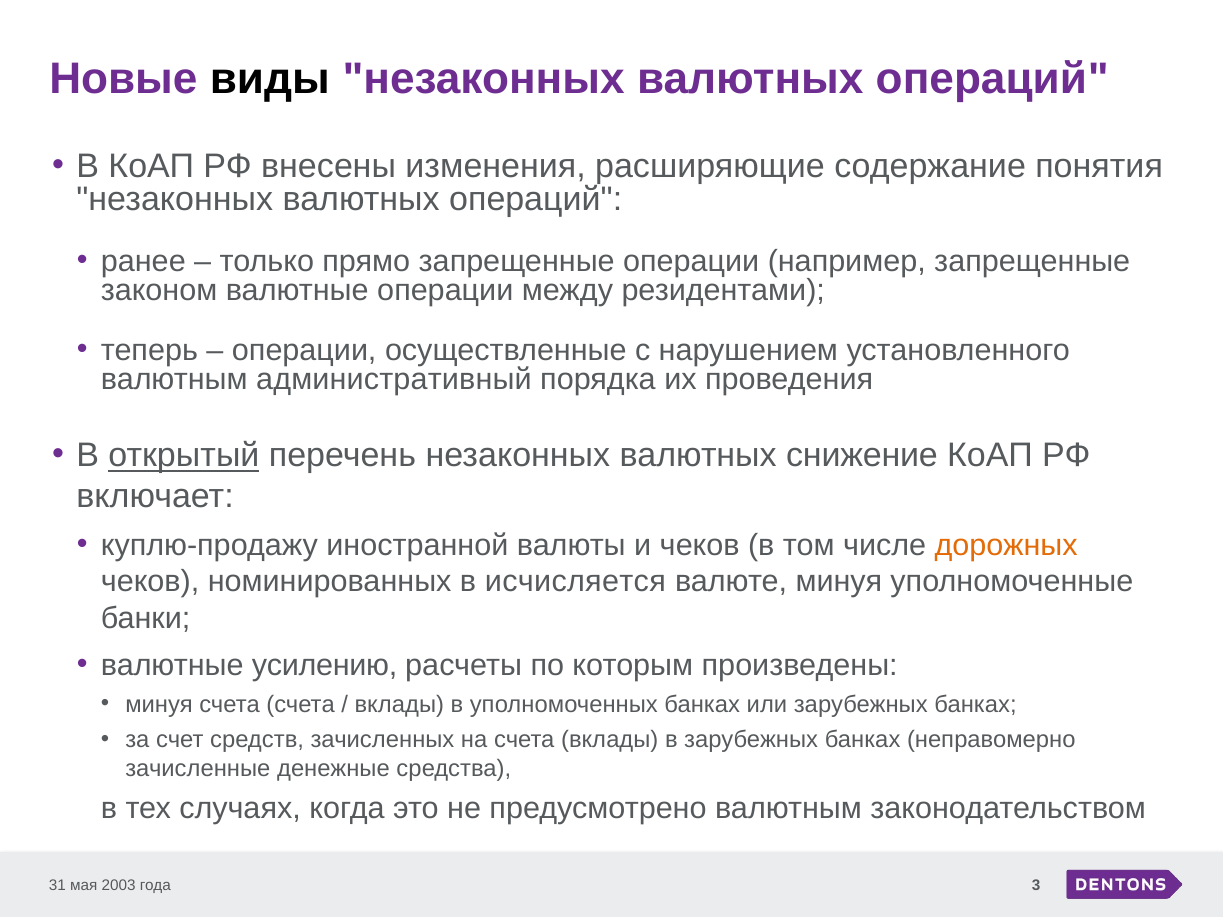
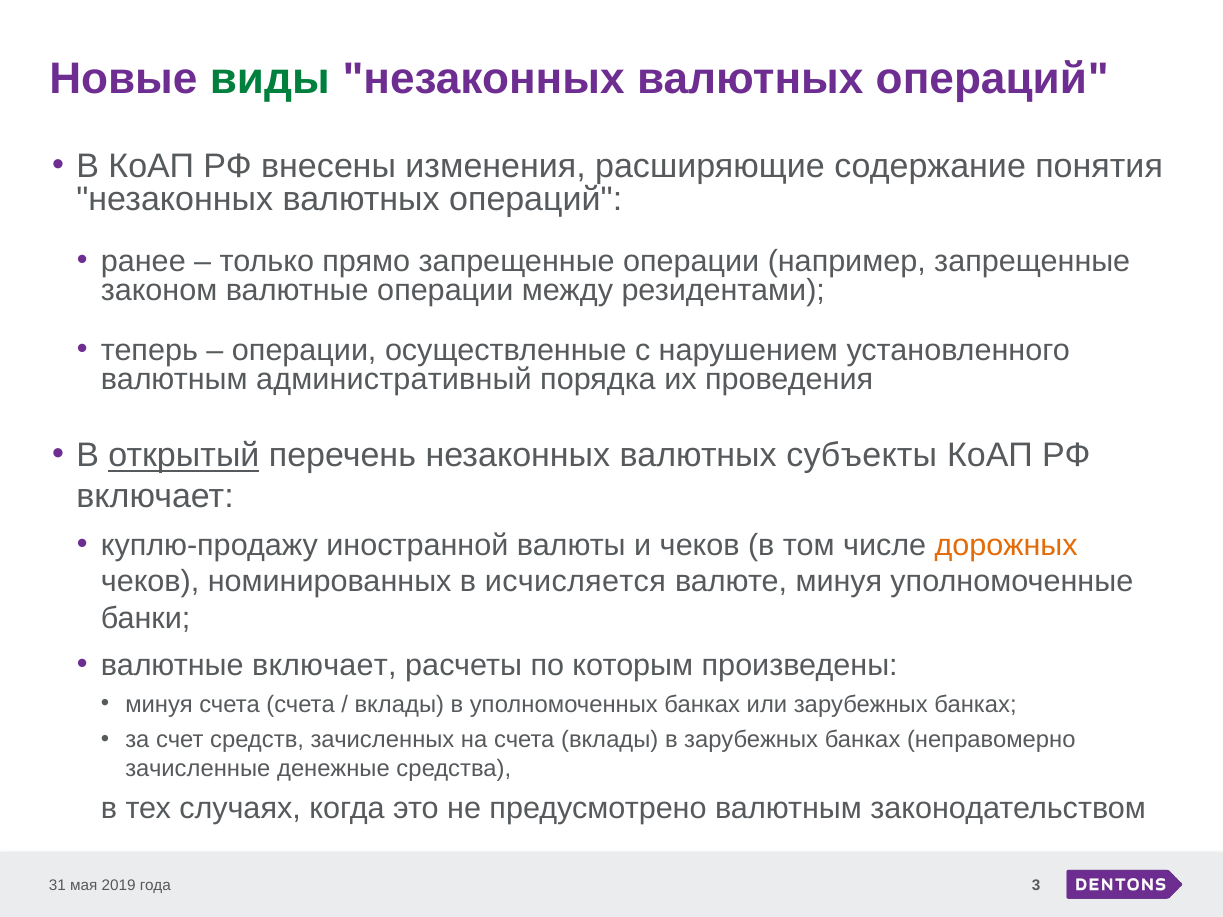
виды colour: black -> green
снижение: снижение -> субъекты
валютные усилению: усилению -> включает
2003: 2003 -> 2019
